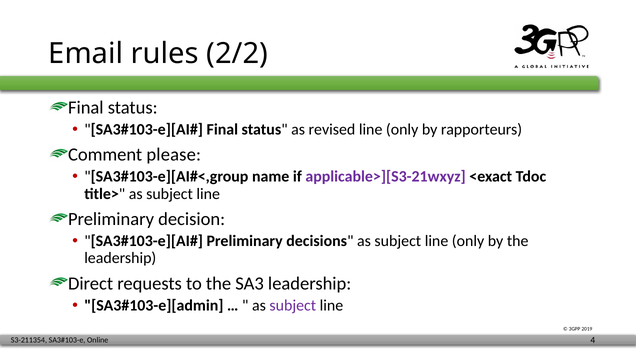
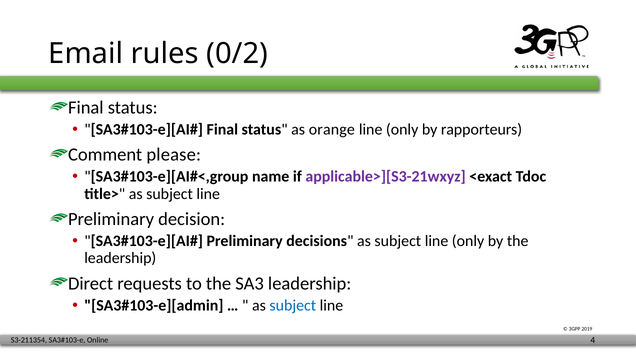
2/2: 2/2 -> 0/2
revised: revised -> orange
subject at (293, 305) colour: purple -> blue
